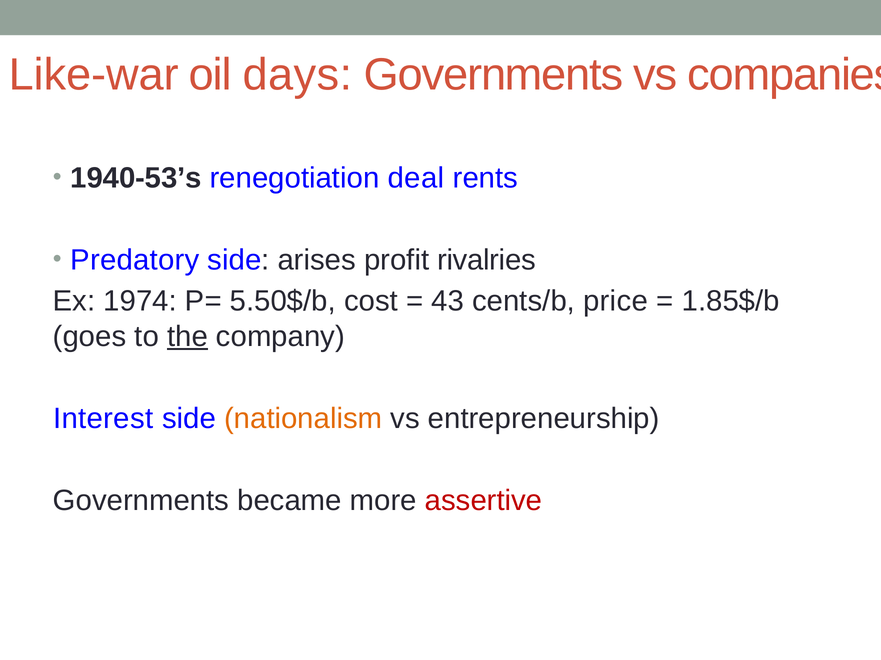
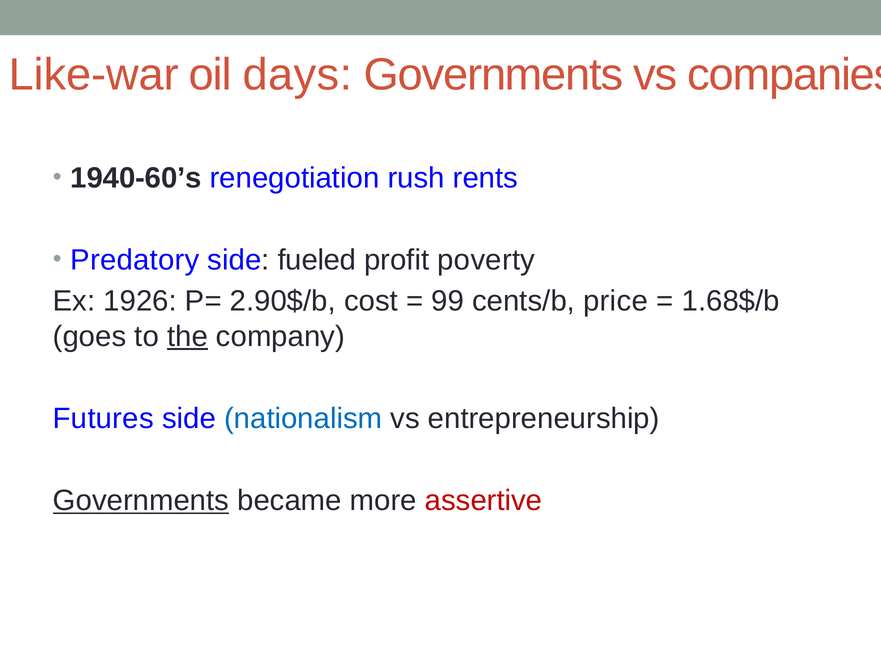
1940-53’s: 1940-53’s -> 1940-60’s
deal: deal -> rush
arises: arises -> fueled
rivalries: rivalries -> poverty
1974: 1974 -> 1926
5.50$/b: 5.50$/b -> 2.90$/b
43: 43 -> 99
1.85$/b: 1.85$/b -> 1.68$/b
Interest: Interest -> Futures
nationalism colour: orange -> blue
Governments at (141, 501) underline: none -> present
